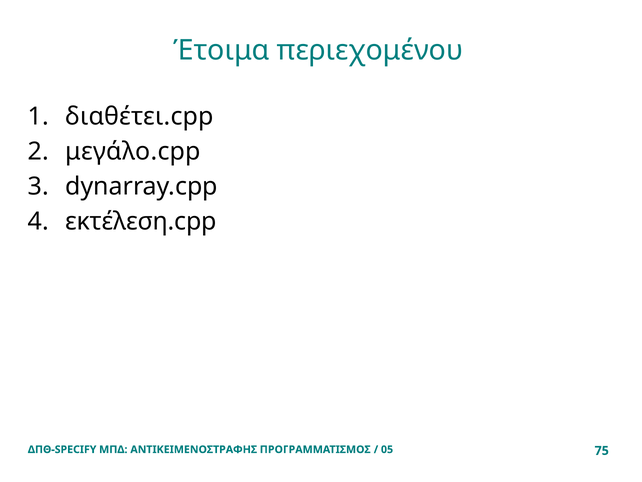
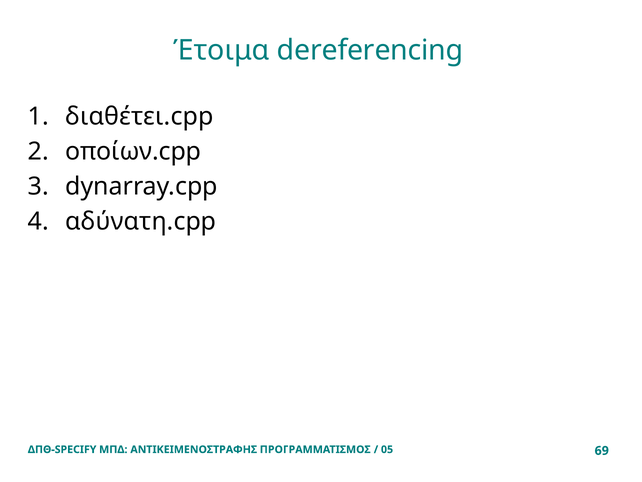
περιεχομένου: περιεχομένου -> dereferencing
μεγάλο.cpp: μεγάλο.cpp -> οποίων.cpp
εκτέλεση.cpp: εκτέλεση.cpp -> αδύνατη.cpp
75: 75 -> 69
